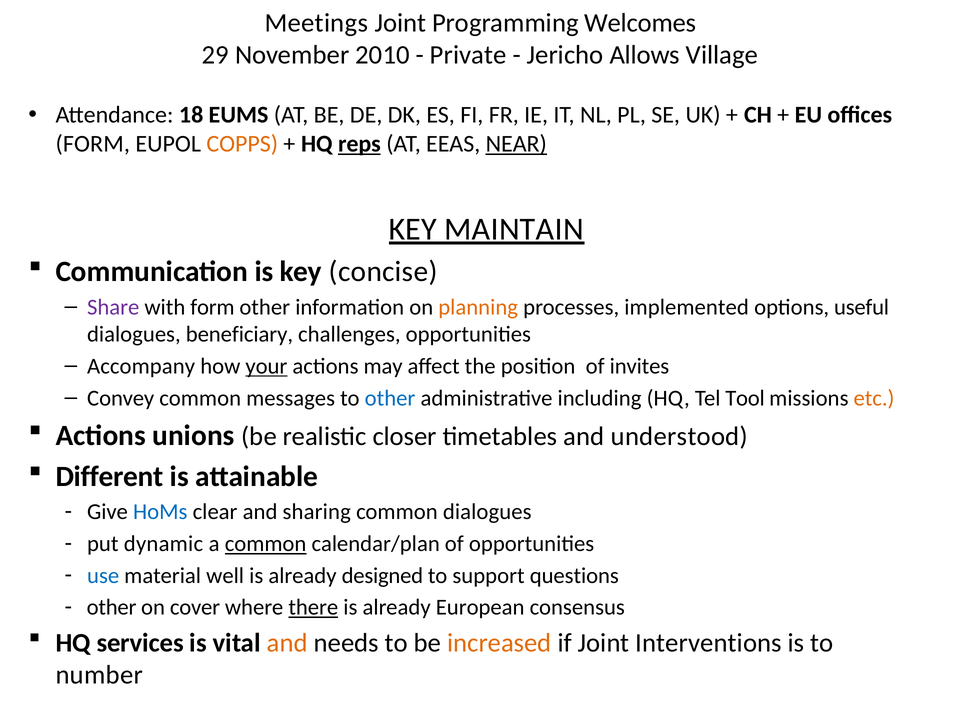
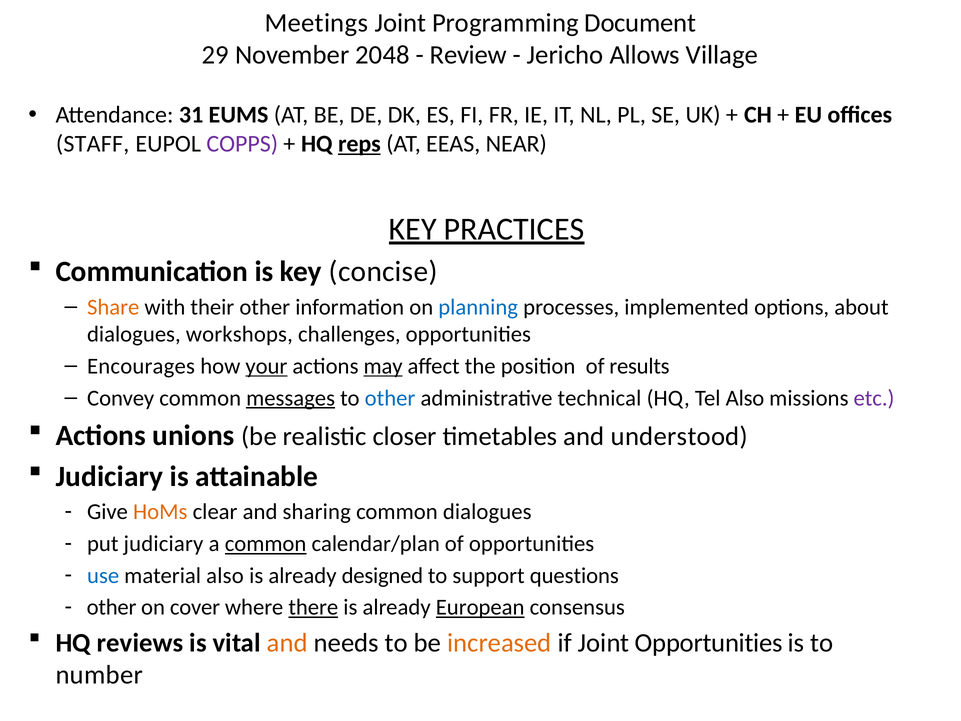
Welcomes: Welcomes -> Document
2010: 2010 -> 2048
Private: Private -> Review
18: 18 -> 31
FORM at (93, 144): FORM -> STAFF
COPPS colour: orange -> purple
NEAR underline: present -> none
MAINTAIN: MAINTAIN -> PRACTICES
Share colour: purple -> orange
with form: form -> their
planning colour: orange -> blue
useful: useful -> about
beneficiary: beneficiary -> workshops
Accompany: Accompany -> Encourages
may underline: none -> present
invites: invites -> results
messages underline: none -> present
including: including -> technical
Tel Tool: Tool -> Also
etc colour: orange -> purple
Different at (110, 476): Different -> Judiciary
HoMs colour: blue -> orange
put dynamic: dynamic -> judiciary
material well: well -> also
European underline: none -> present
services: services -> reviews
Joint Interventions: Interventions -> Opportunities
